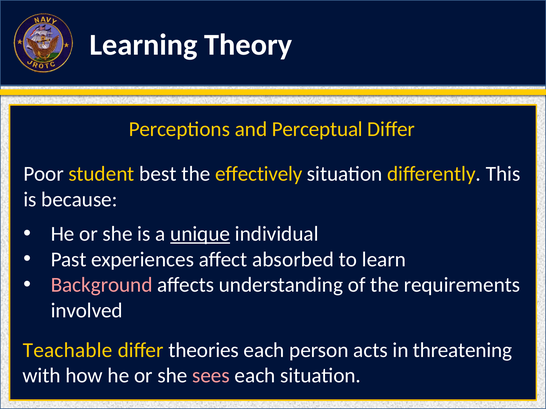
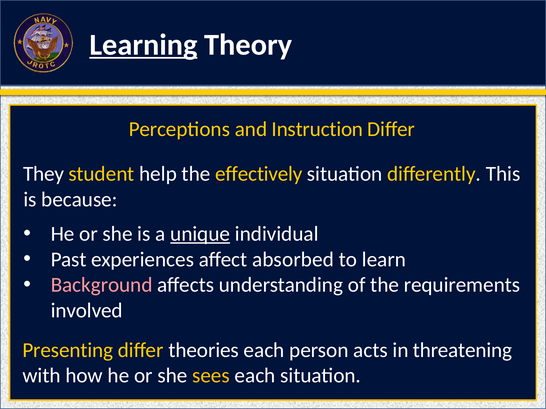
Learning underline: none -> present
Perceptual: Perceptual -> Instruction
Poor: Poor -> They
best: best -> help
Teachable: Teachable -> Presenting
sees colour: pink -> yellow
